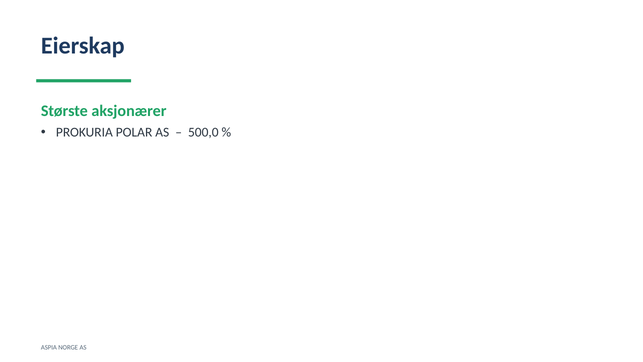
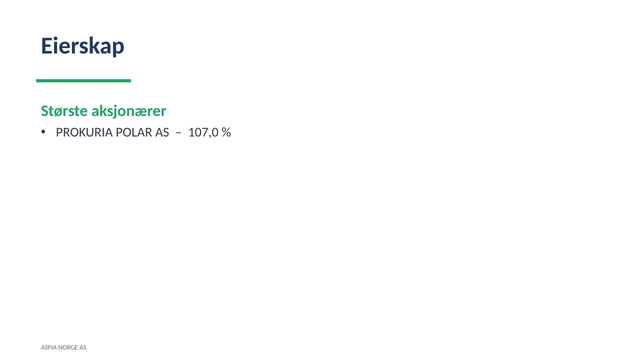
500,0: 500,0 -> 107,0
